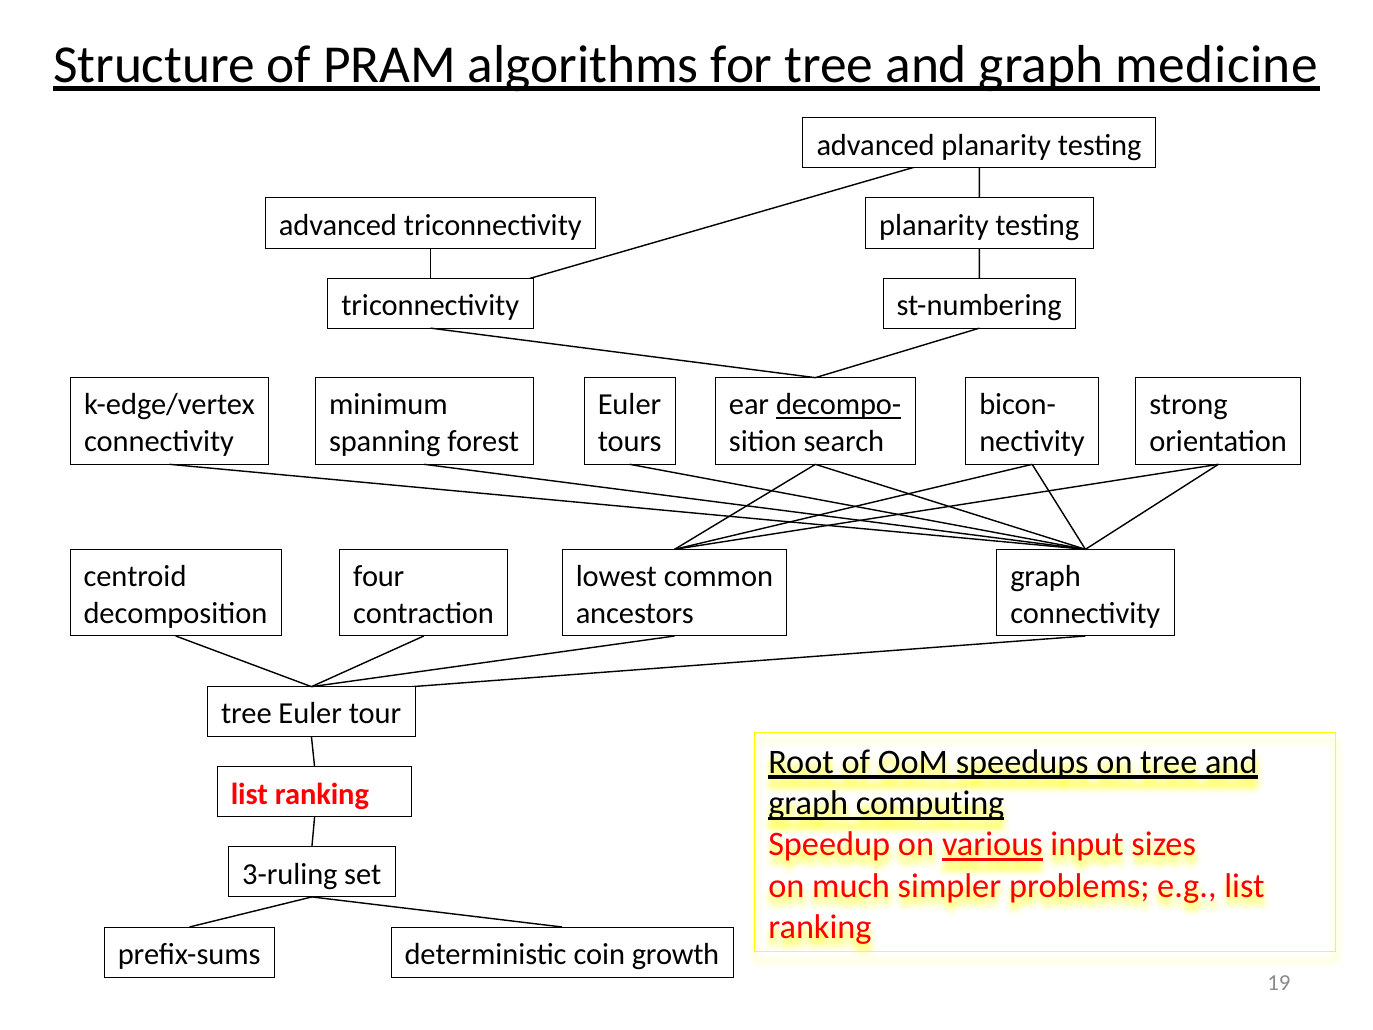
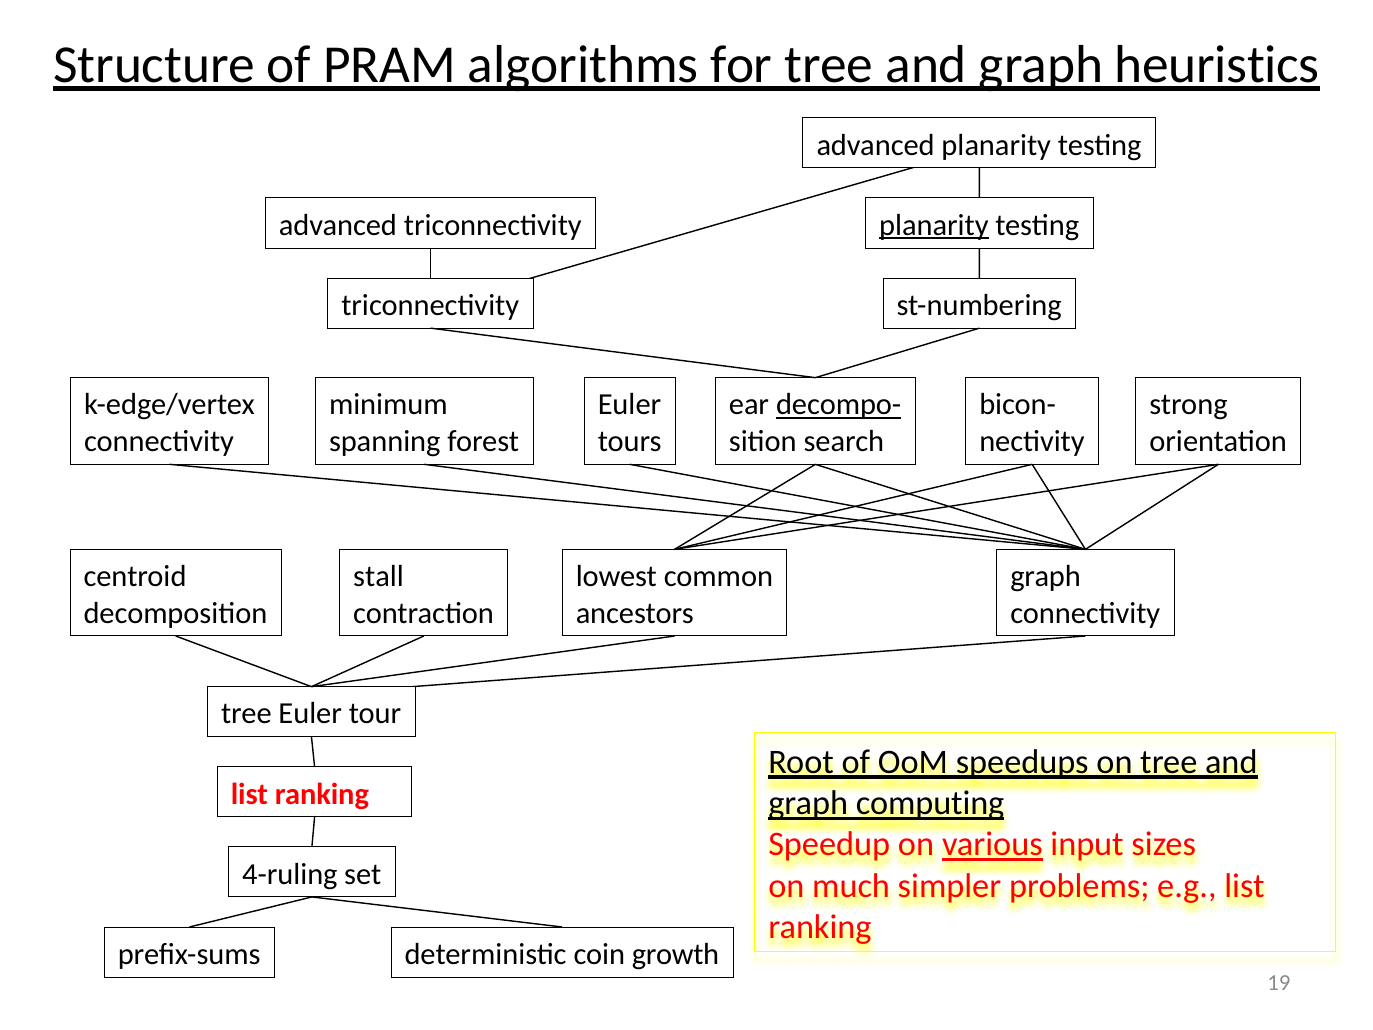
medicine: medicine -> heuristics
planarity at (934, 225) underline: none -> present
four: four -> stall
3-ruling: 3-ruling -> 4-ruling
